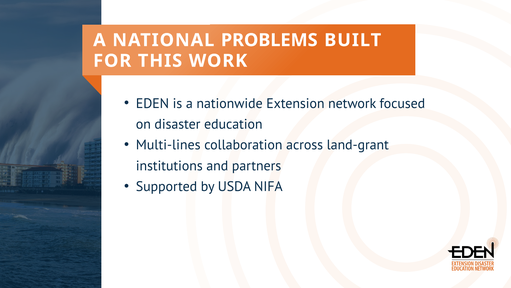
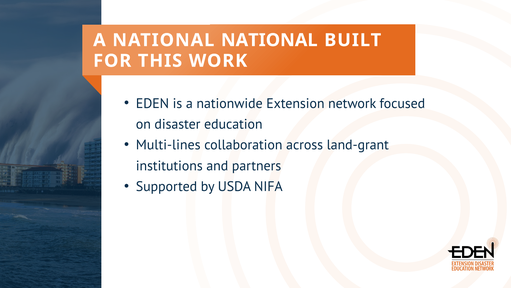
NATIONAL PROBLEMS: PROBLEMS -> NATIONAL
